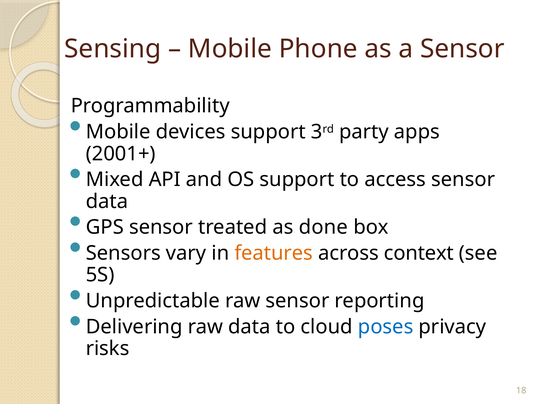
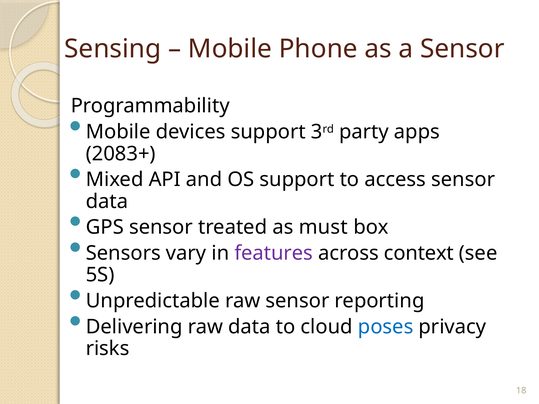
2001+: 2001+ -> 2083+
done: done -> must
features colour: orange -> purple
